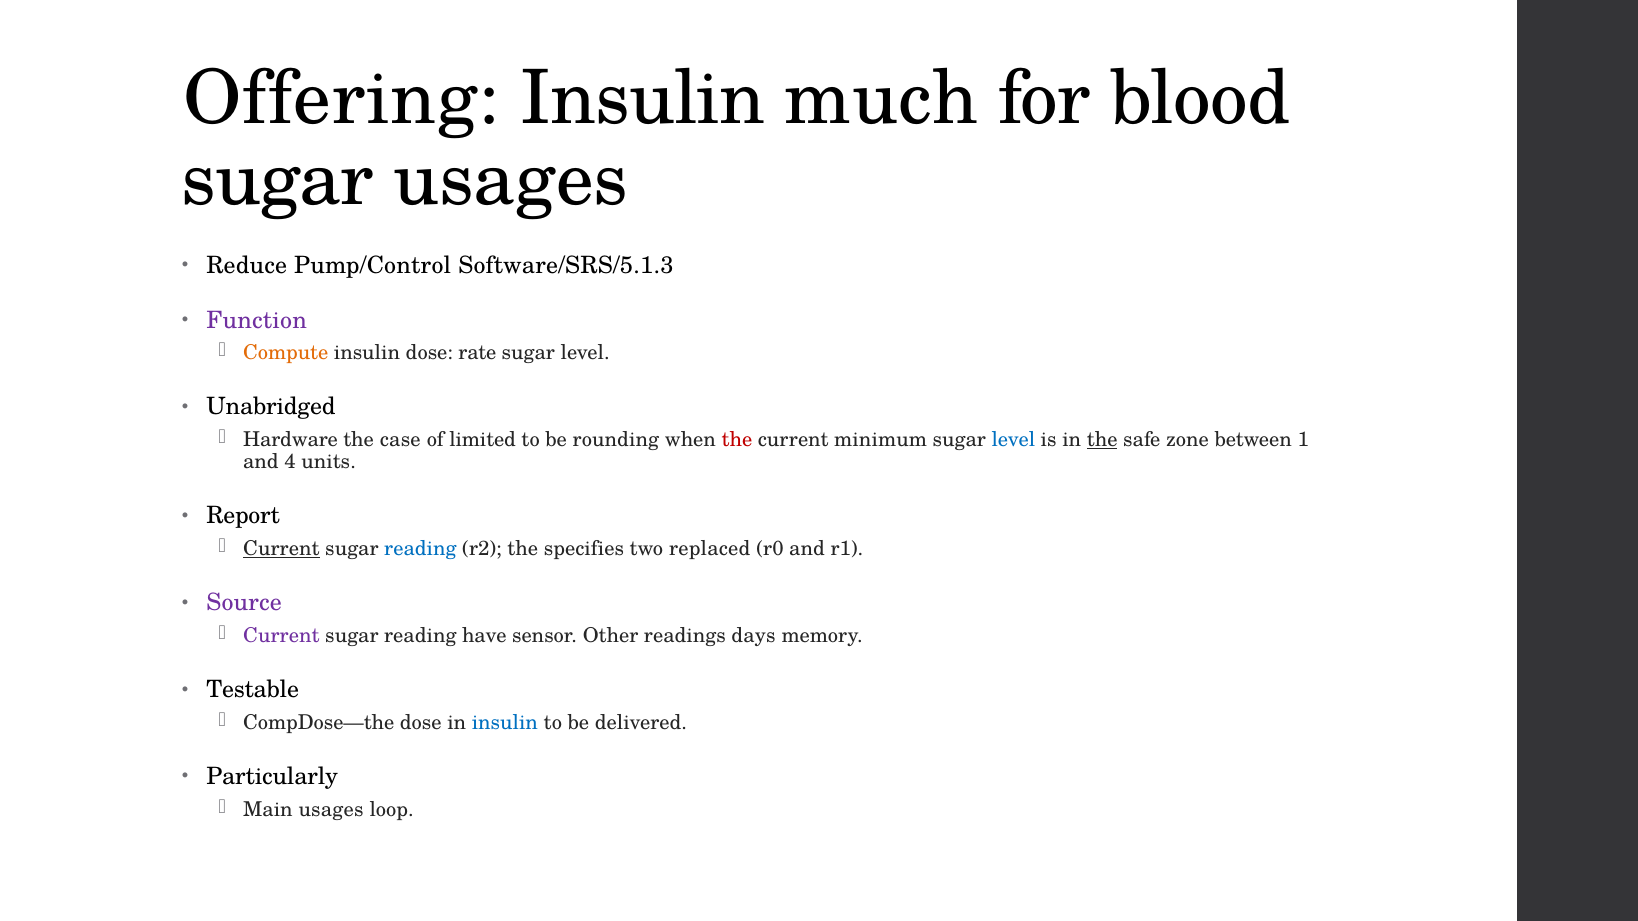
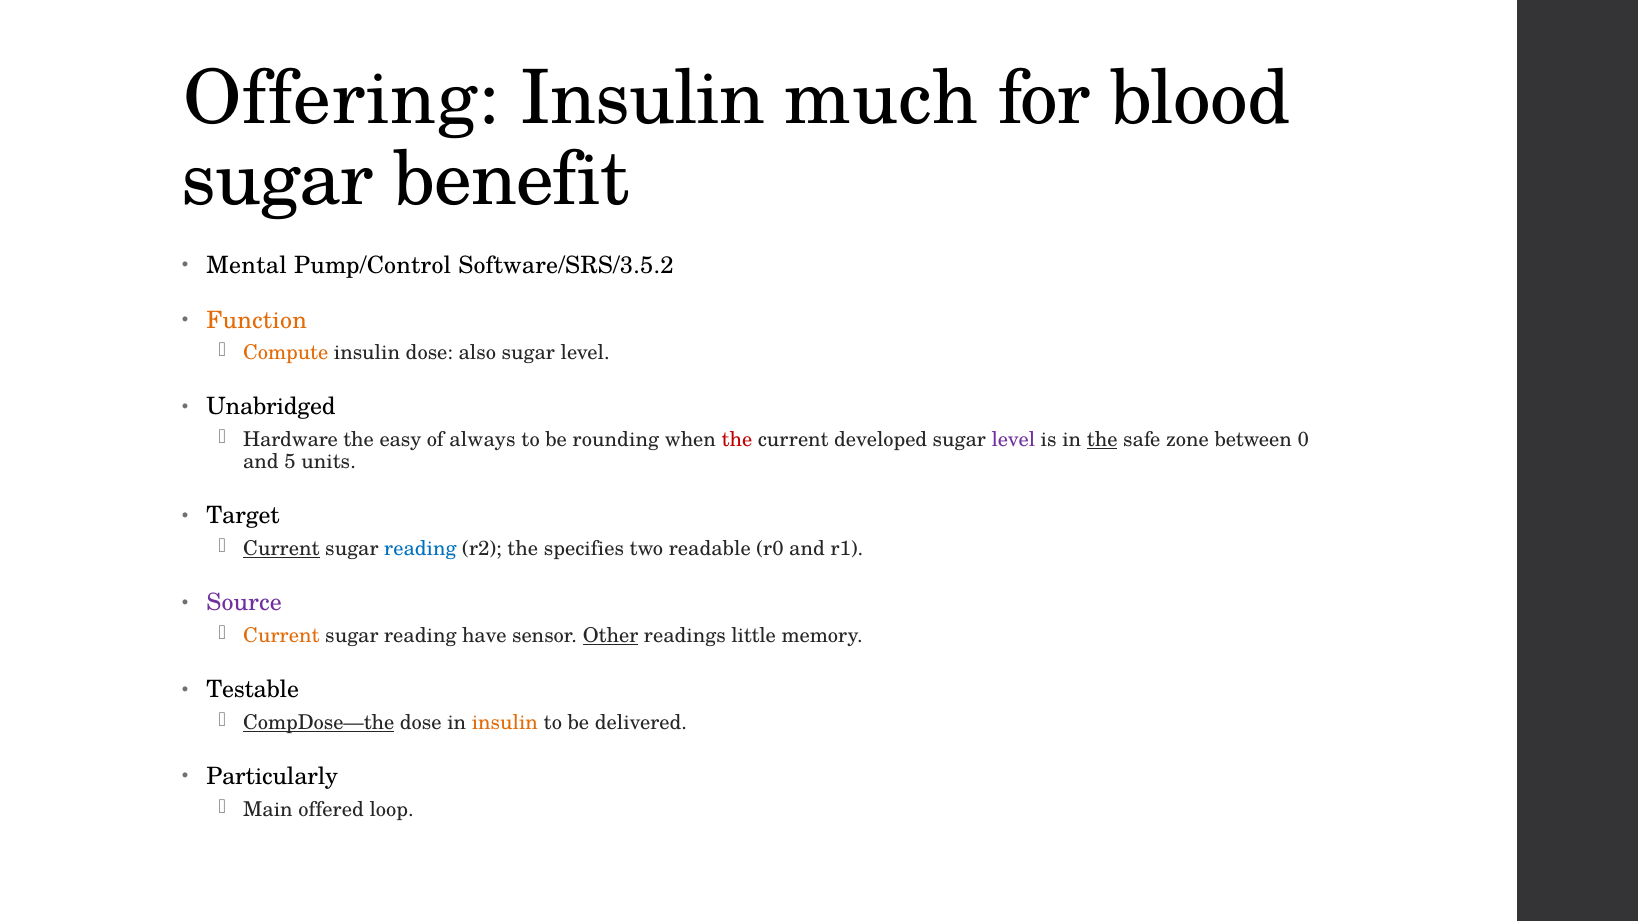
sugar usages: usages -> benefit
Reduce: Reduce -> Mental
Software/SRS/5.1.3: Software/SRS/5.1.3 -> Software/SRS/3.5.2
Function colour: purple -> orange
rate: rate -> also
case: case -> easy
limited: limited -> always
minimum: minimum -> developed
level at (1013, 440) colour: blue -> purple
1: 1 -> 0
4: 4 -> 5
Report: Report -> Target
replaced: replaced -> readable
Current at (281, 636) colour: purple -> orange
Other underline: none -> present
days: days -> little
CompDose—the underline: none -> present
insulin at (505, 723) colour: blue -> orange
Main usages: usages -> offered
